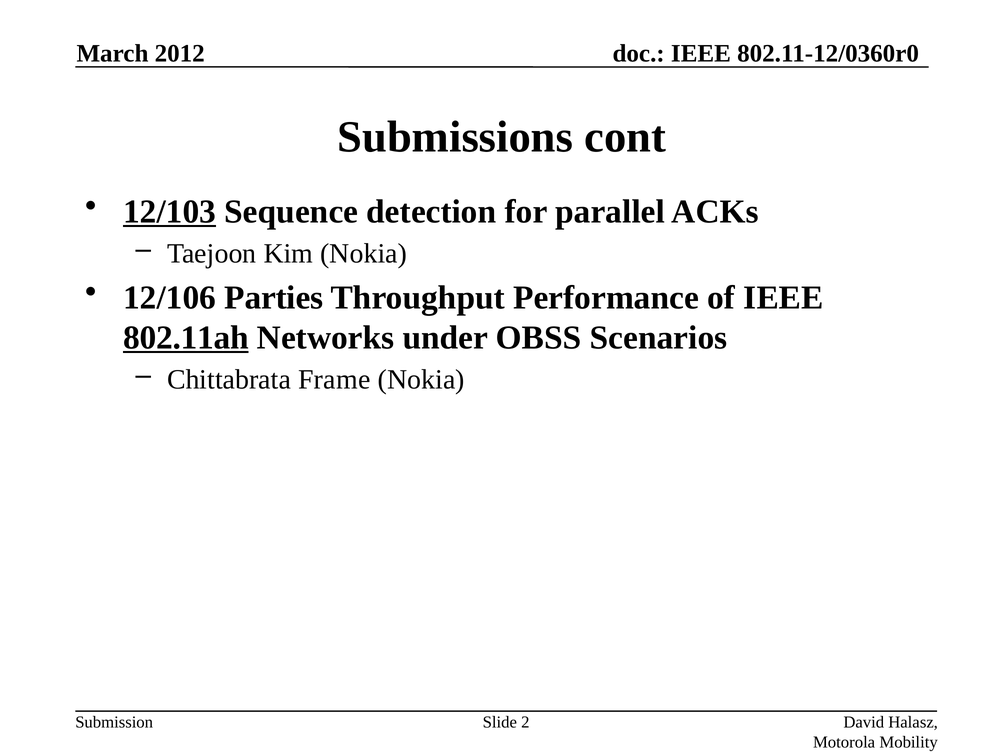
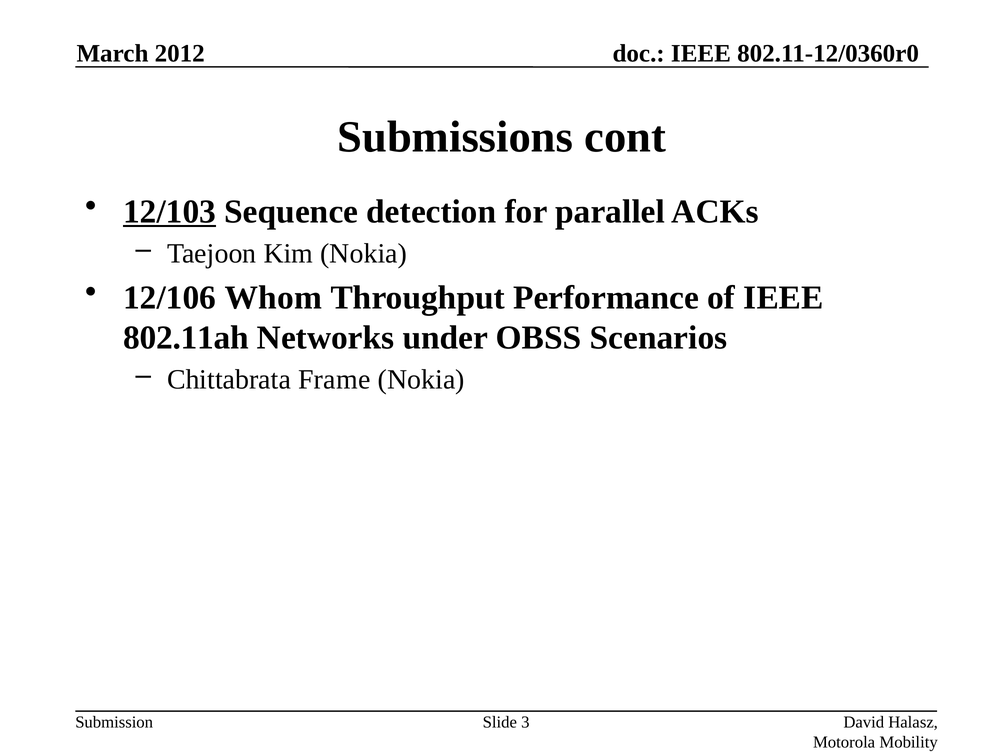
Parties: Parties -> Whom
802.11ah underline: present -> none
2: 2 -> 3
